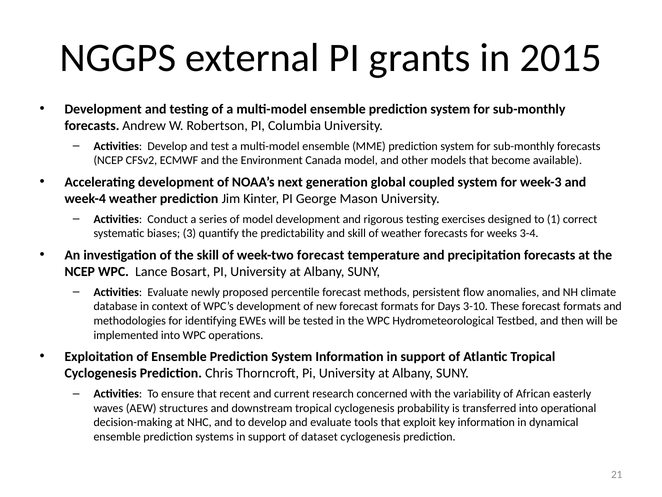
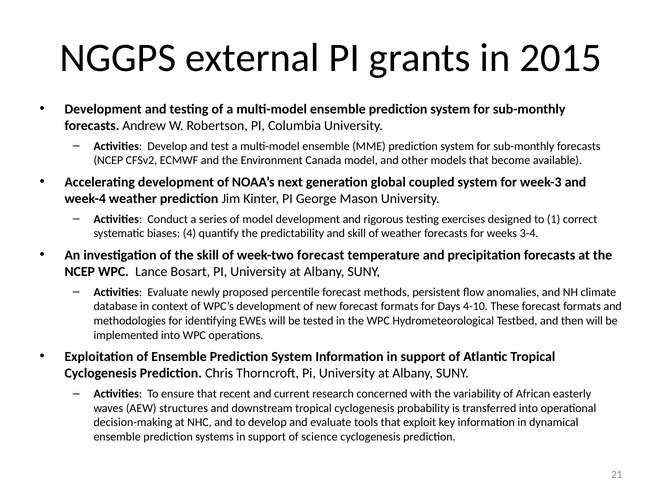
3: 3 -> 4
3-10: 3-10 -> 4-10
dataset: dataset -> science
